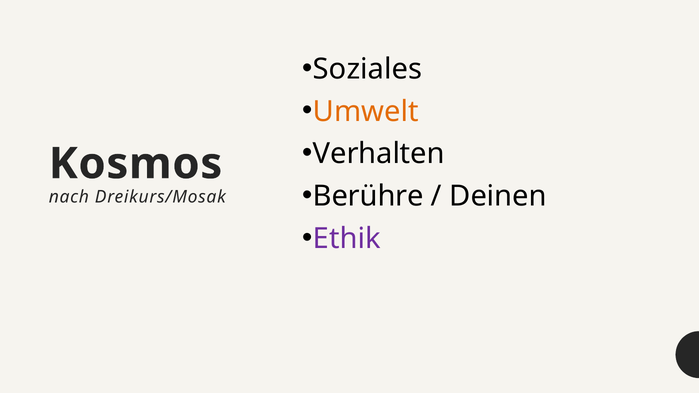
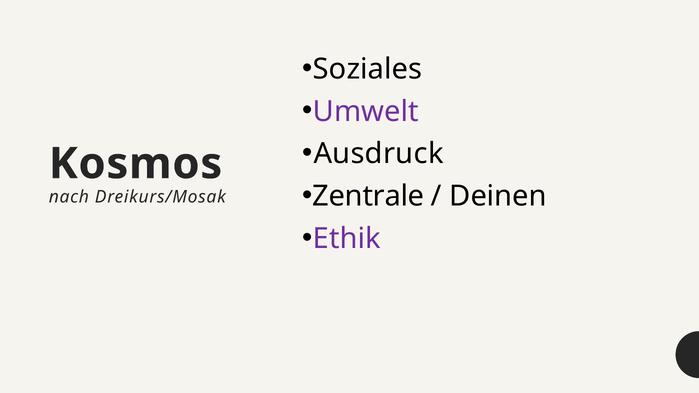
Umwelt colour: orange -> purple
Verhalten: Verhalten -> Ausdruck
Berühre: Berühre -> Zentrale
